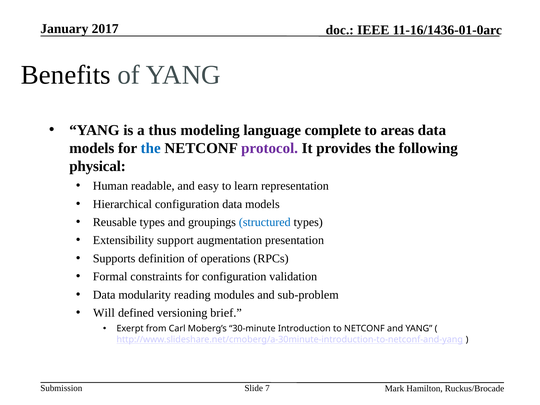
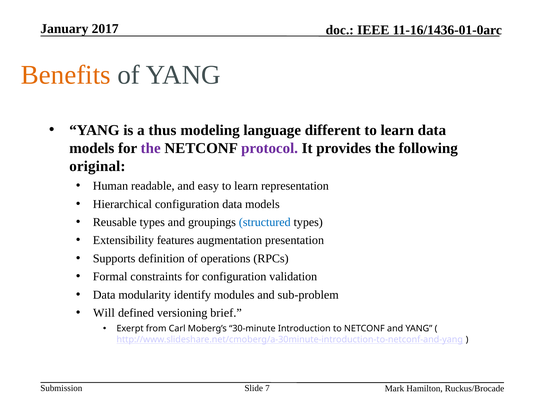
Benefits colour: black -> orange
complete: complete -> different
areas at (397, 130): areas -> learn
the at (151, 148) colour: blue -> purple
physical: physical -> original
support: support -> features
reading: reading -> identify
